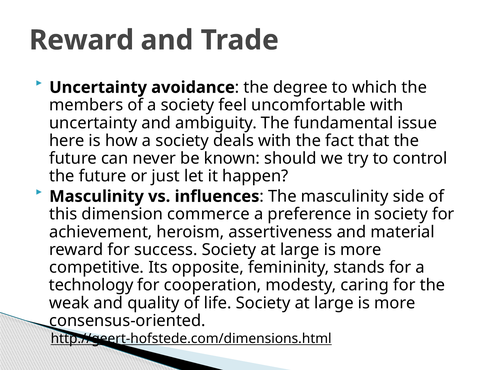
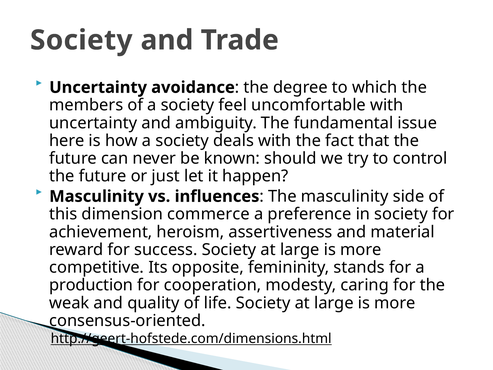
Reward at (82, 40): Reward -> Society
technology: technology -> production
